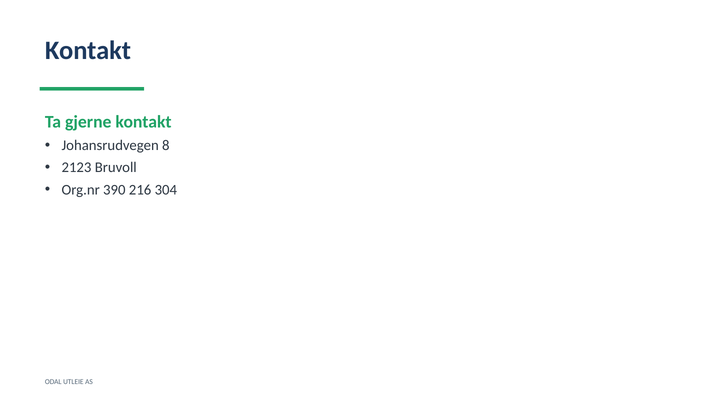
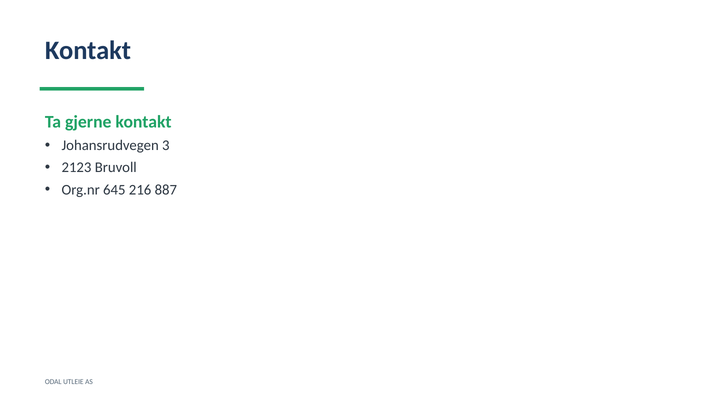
8: 8 -> 3
390: 390 -> 645
304: 304 -> 887
